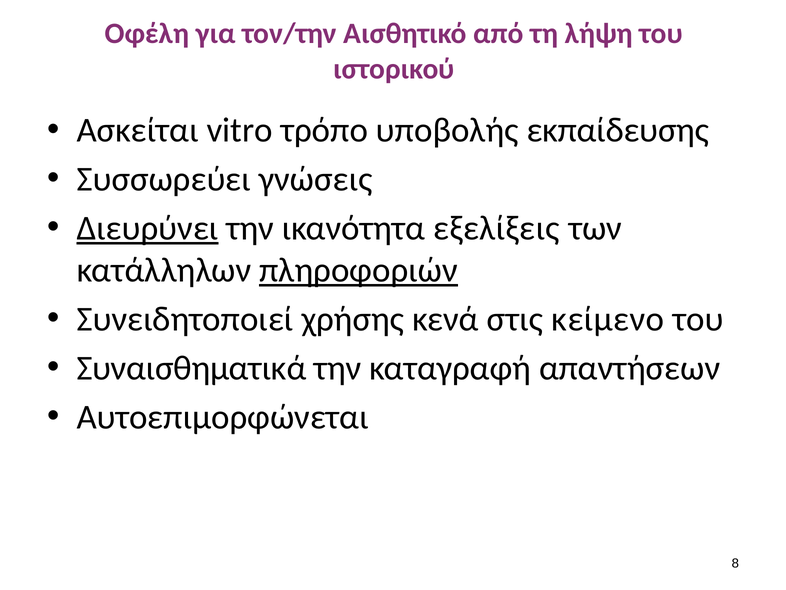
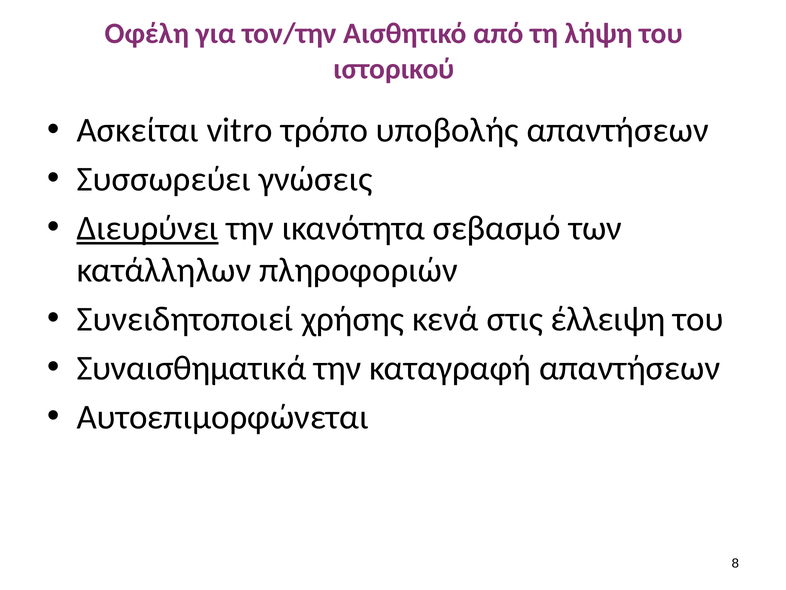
υποβολής εκπαίδευσης: εκπαίδευσης -> απαντήσεων
εξελίξεις: εξελίξεις -> σεβασμό
πληροφοριών underline: present -> none
κείμενο: κείμενο -> έλλειψη
